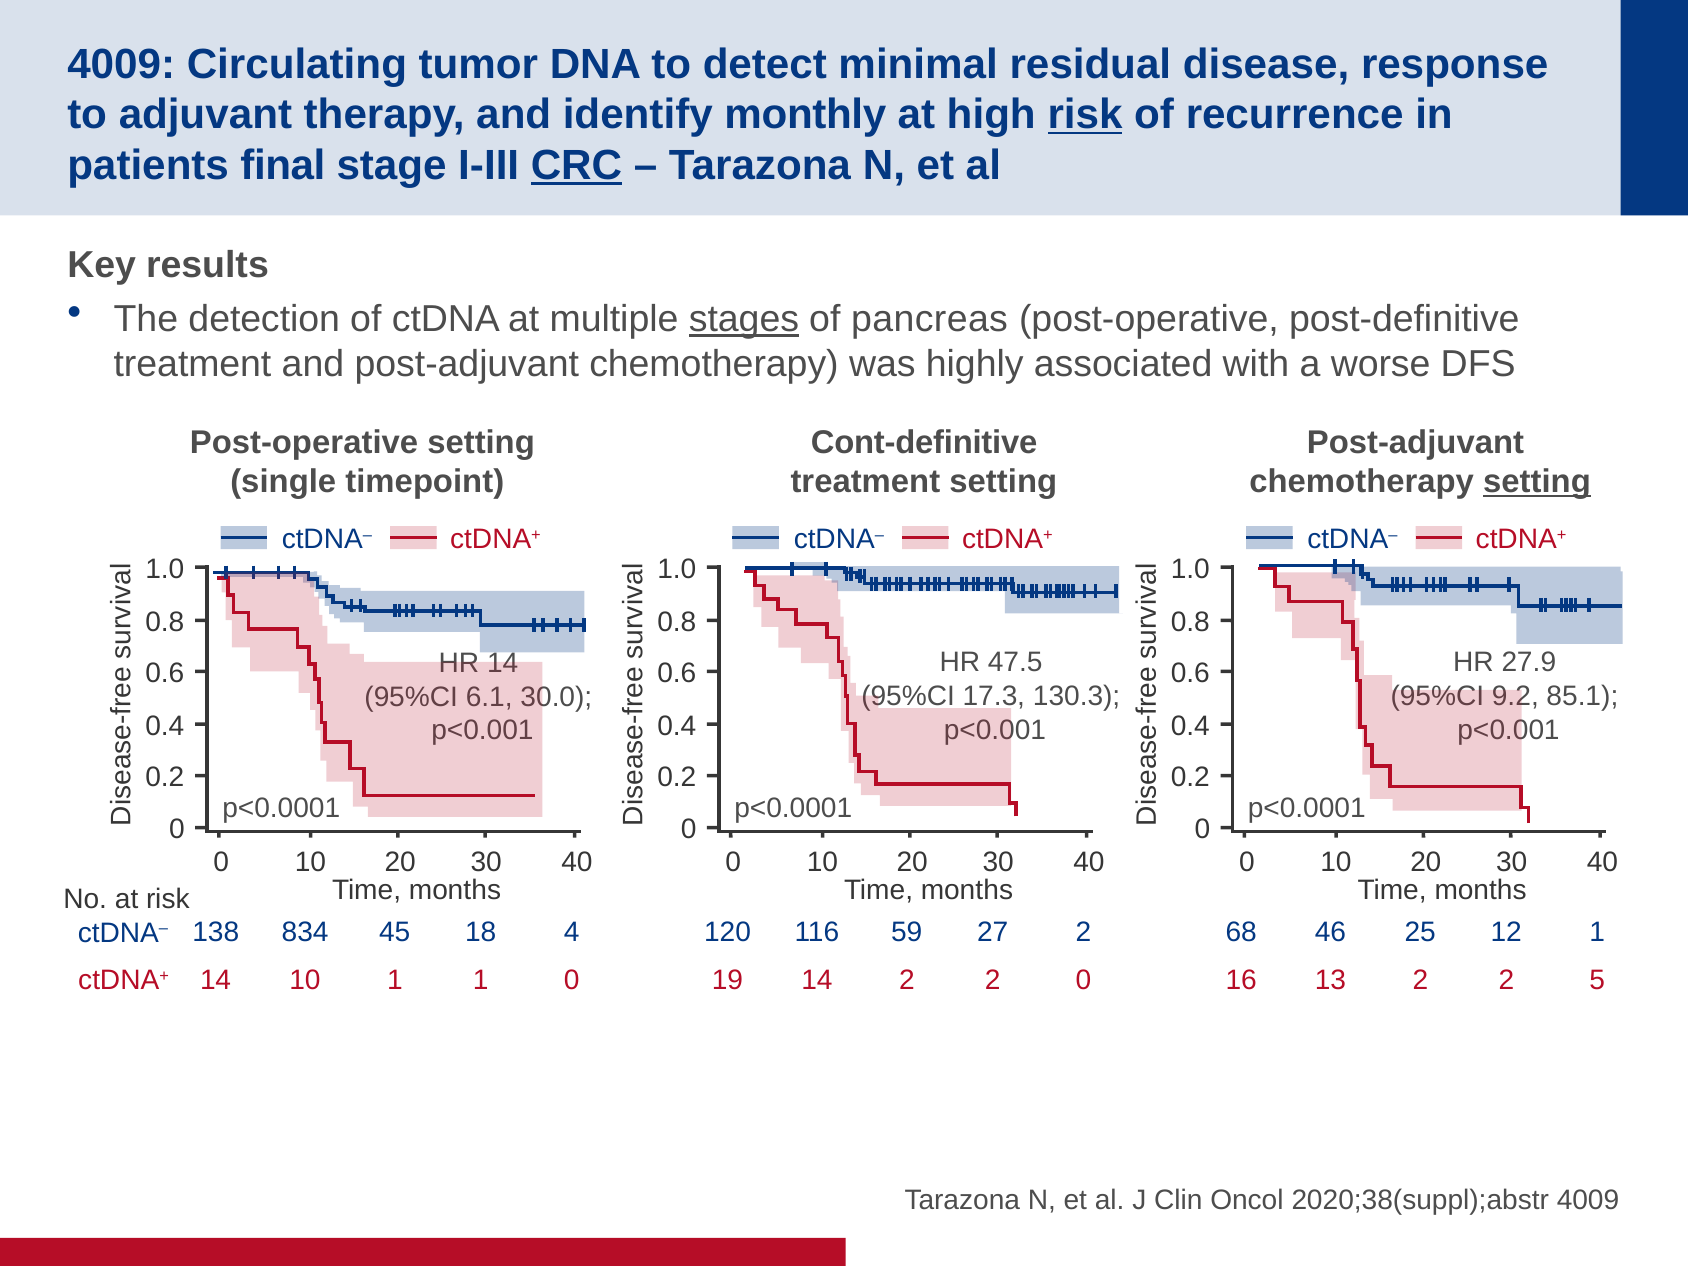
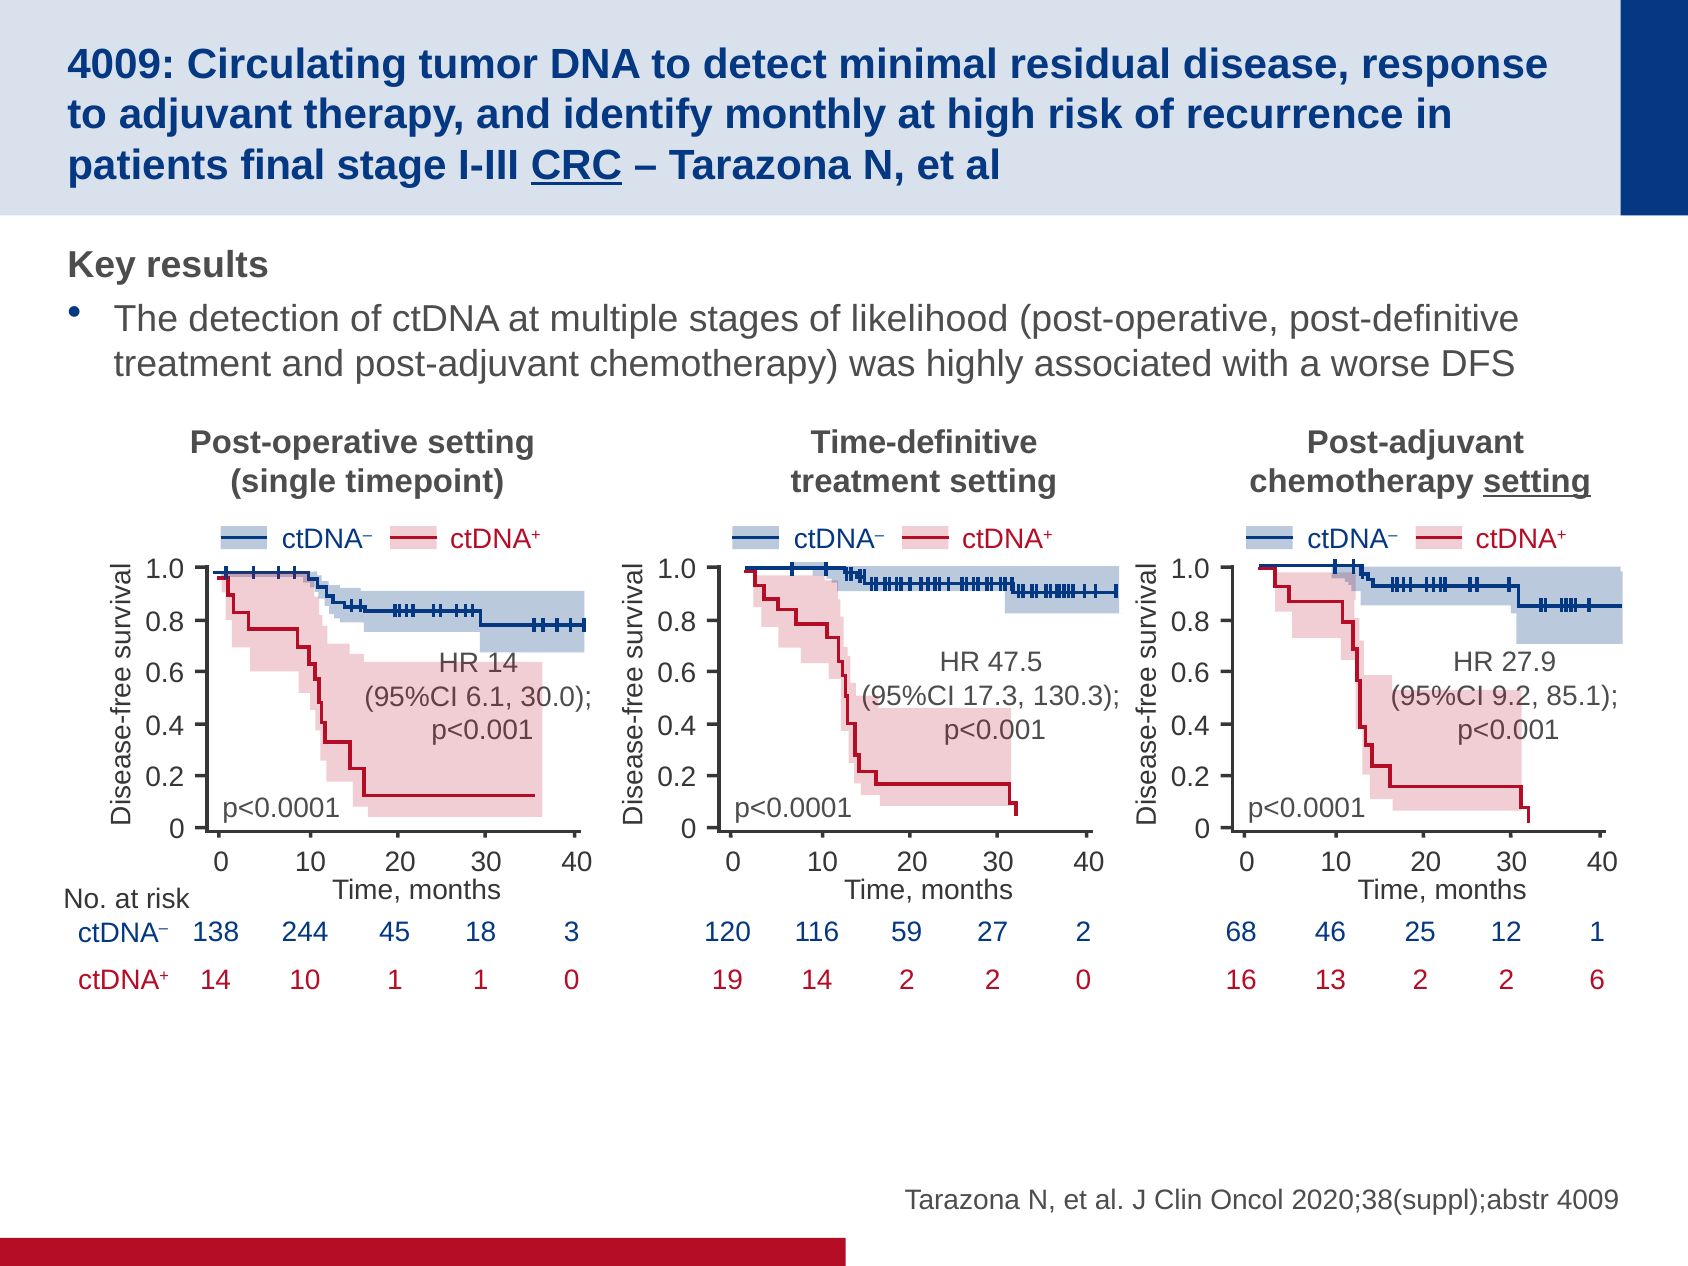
risk at (1085, 115) underline: present -> none
stages underline: present -> none
pancreas: pancreas -> likelihood
Cont-definitive: Cont-definitive -> Time-definitive
834: 834 -> 244
4: 4 -> 3
5: 5 -> 6
